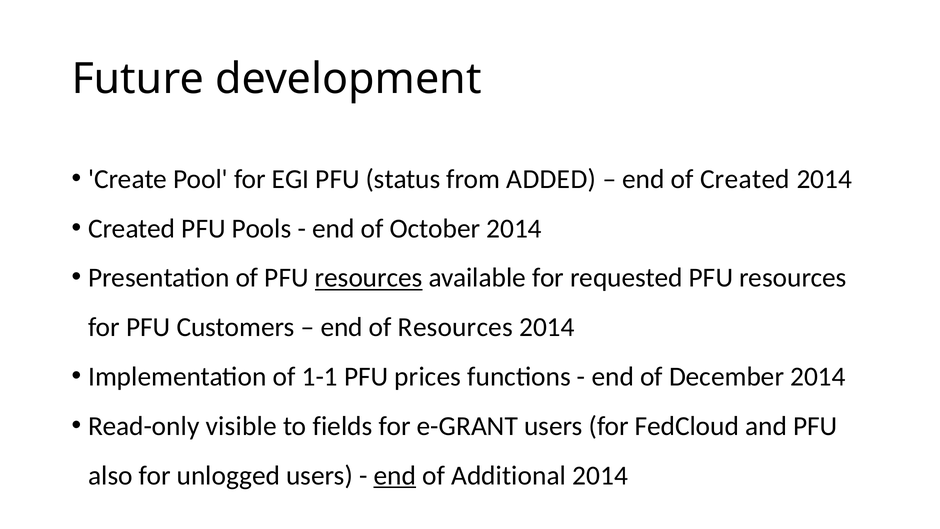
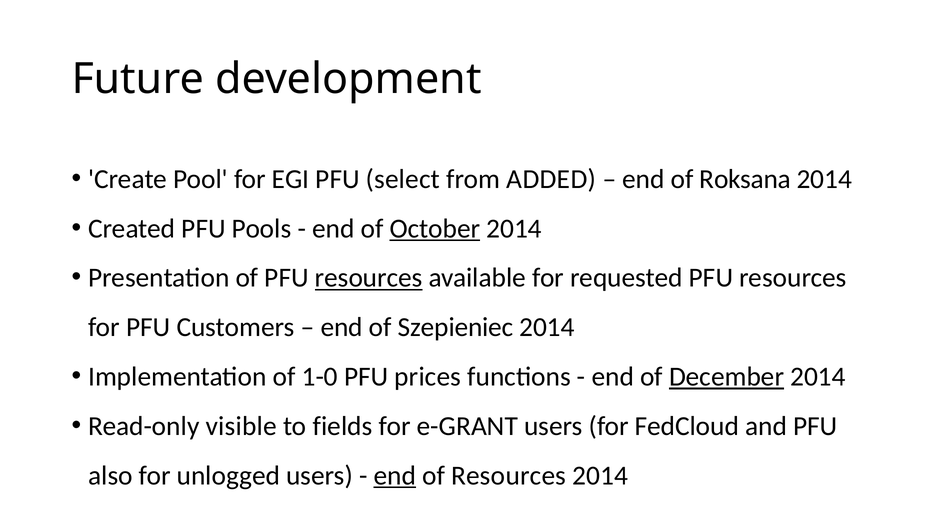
status: status -> select
of Created: Created -> Roksana
October underline: none -> present
of Resources: Resources -> Szepieniec
1-1: 1-1 -> 1-0
December underline: none -> present
of Additional: Additional -> Resources
